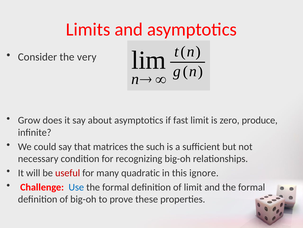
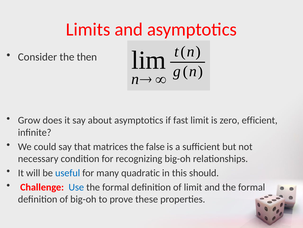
very: very -> then
produce: produce -> efficient
such: such -> false
useful colour: red -> blue
ignore: ignore -> should
